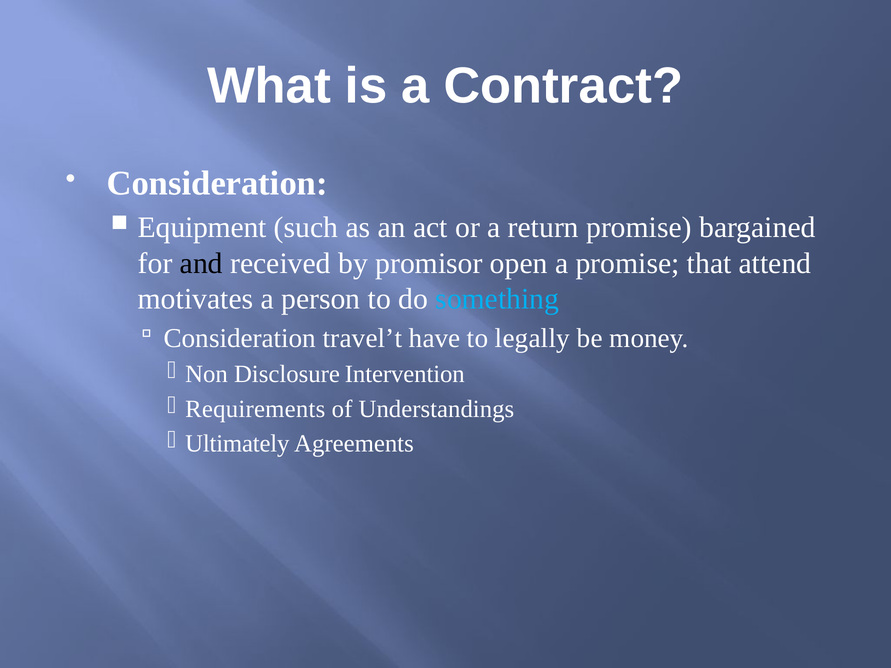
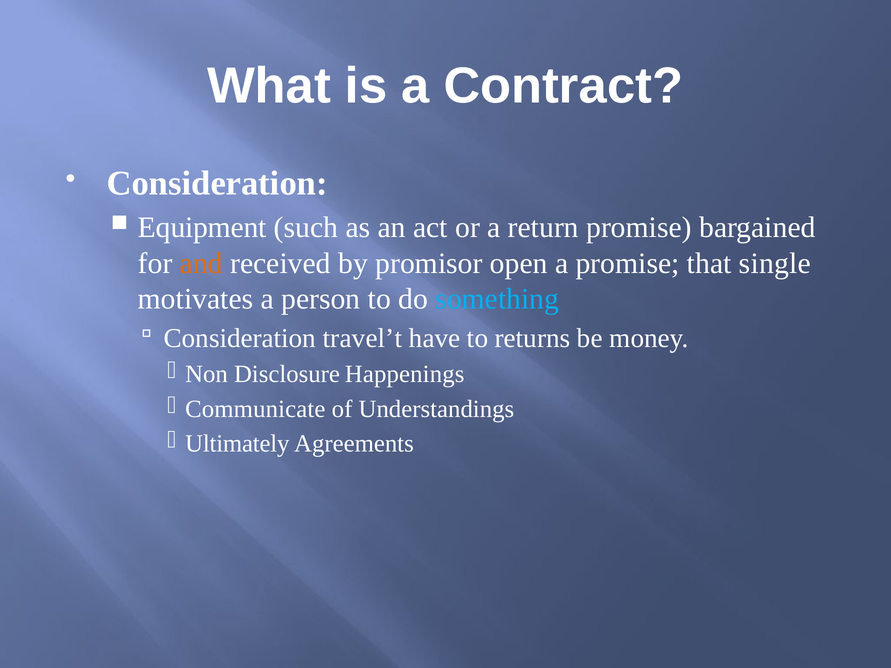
and colour: black -> orange
attend: attend -> single
legally: legally -> returns
Intervention: Intervention -> Happenings
Requirements: Requirements -> Communicate
